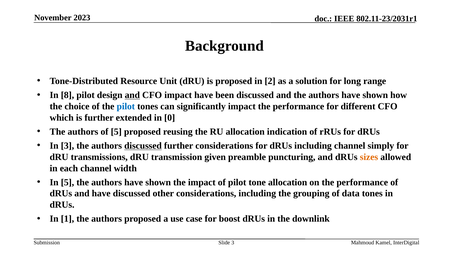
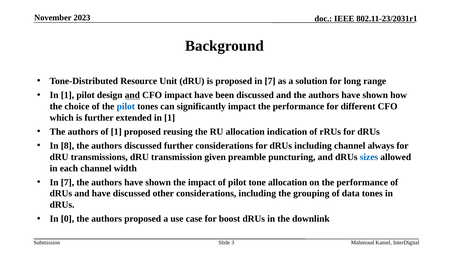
proposed in 2: 2 -> 7
8 at (67, 95): 8 -> 1
extended in 0: 0 -> 1
of 5: 5 -> 1
In 3: 3 -> 8
discussed at (143, 146) underline: present -> none
simply: simply -> always
sizes colour: orange -> blue
5 at (67, 182): 5 -> 7
1: 1 -> 0
